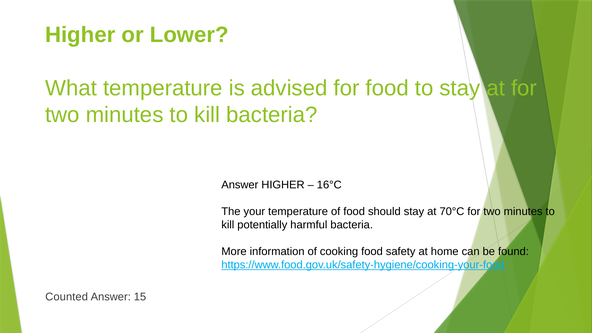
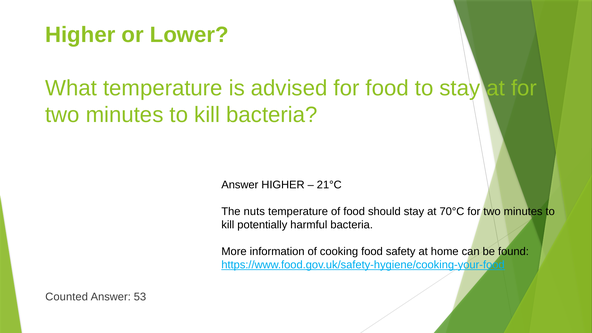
16°C: 16°C -> 21°C
your: your -> nuts
15: 15 -> 53
